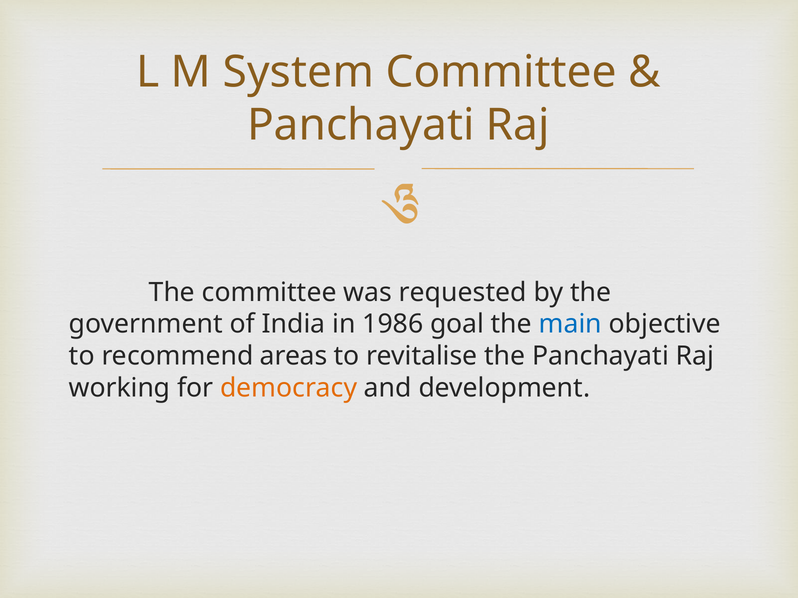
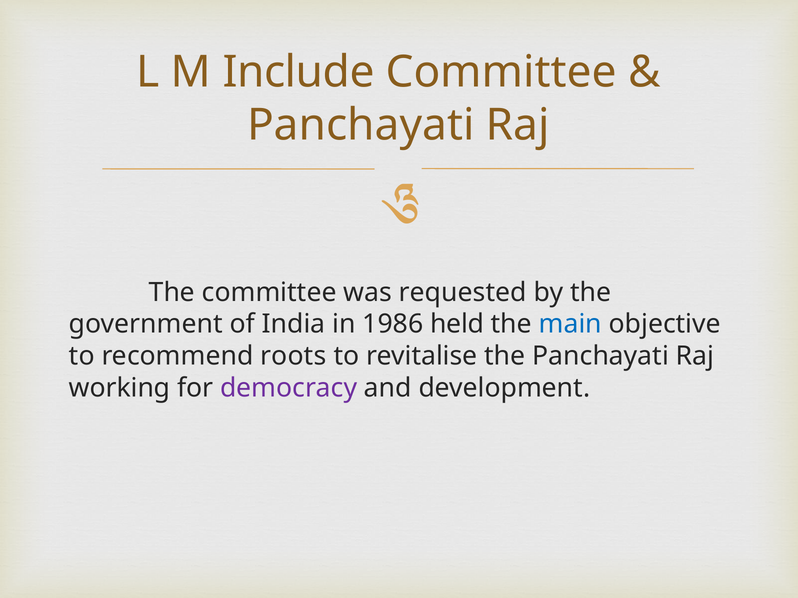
System: System -> Include
goal: goal -> held
areas: areas -> roots
democracy colour: orange -> purple
